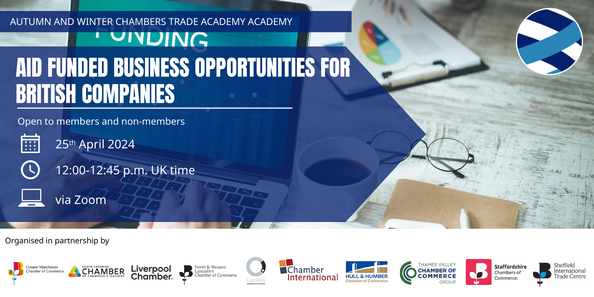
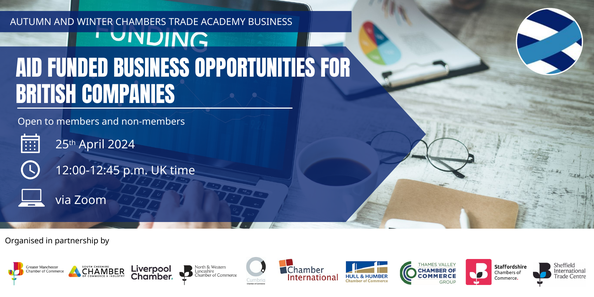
ACADEMY ACADEMY: ACADEMY -> BUSINESS
